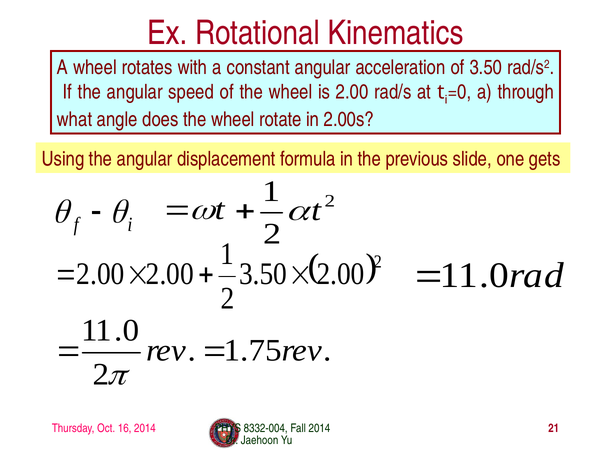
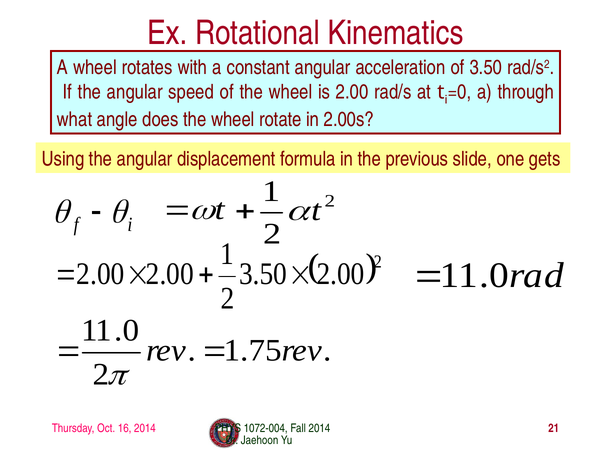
8332-004: 8332-004 -> 1072-004
